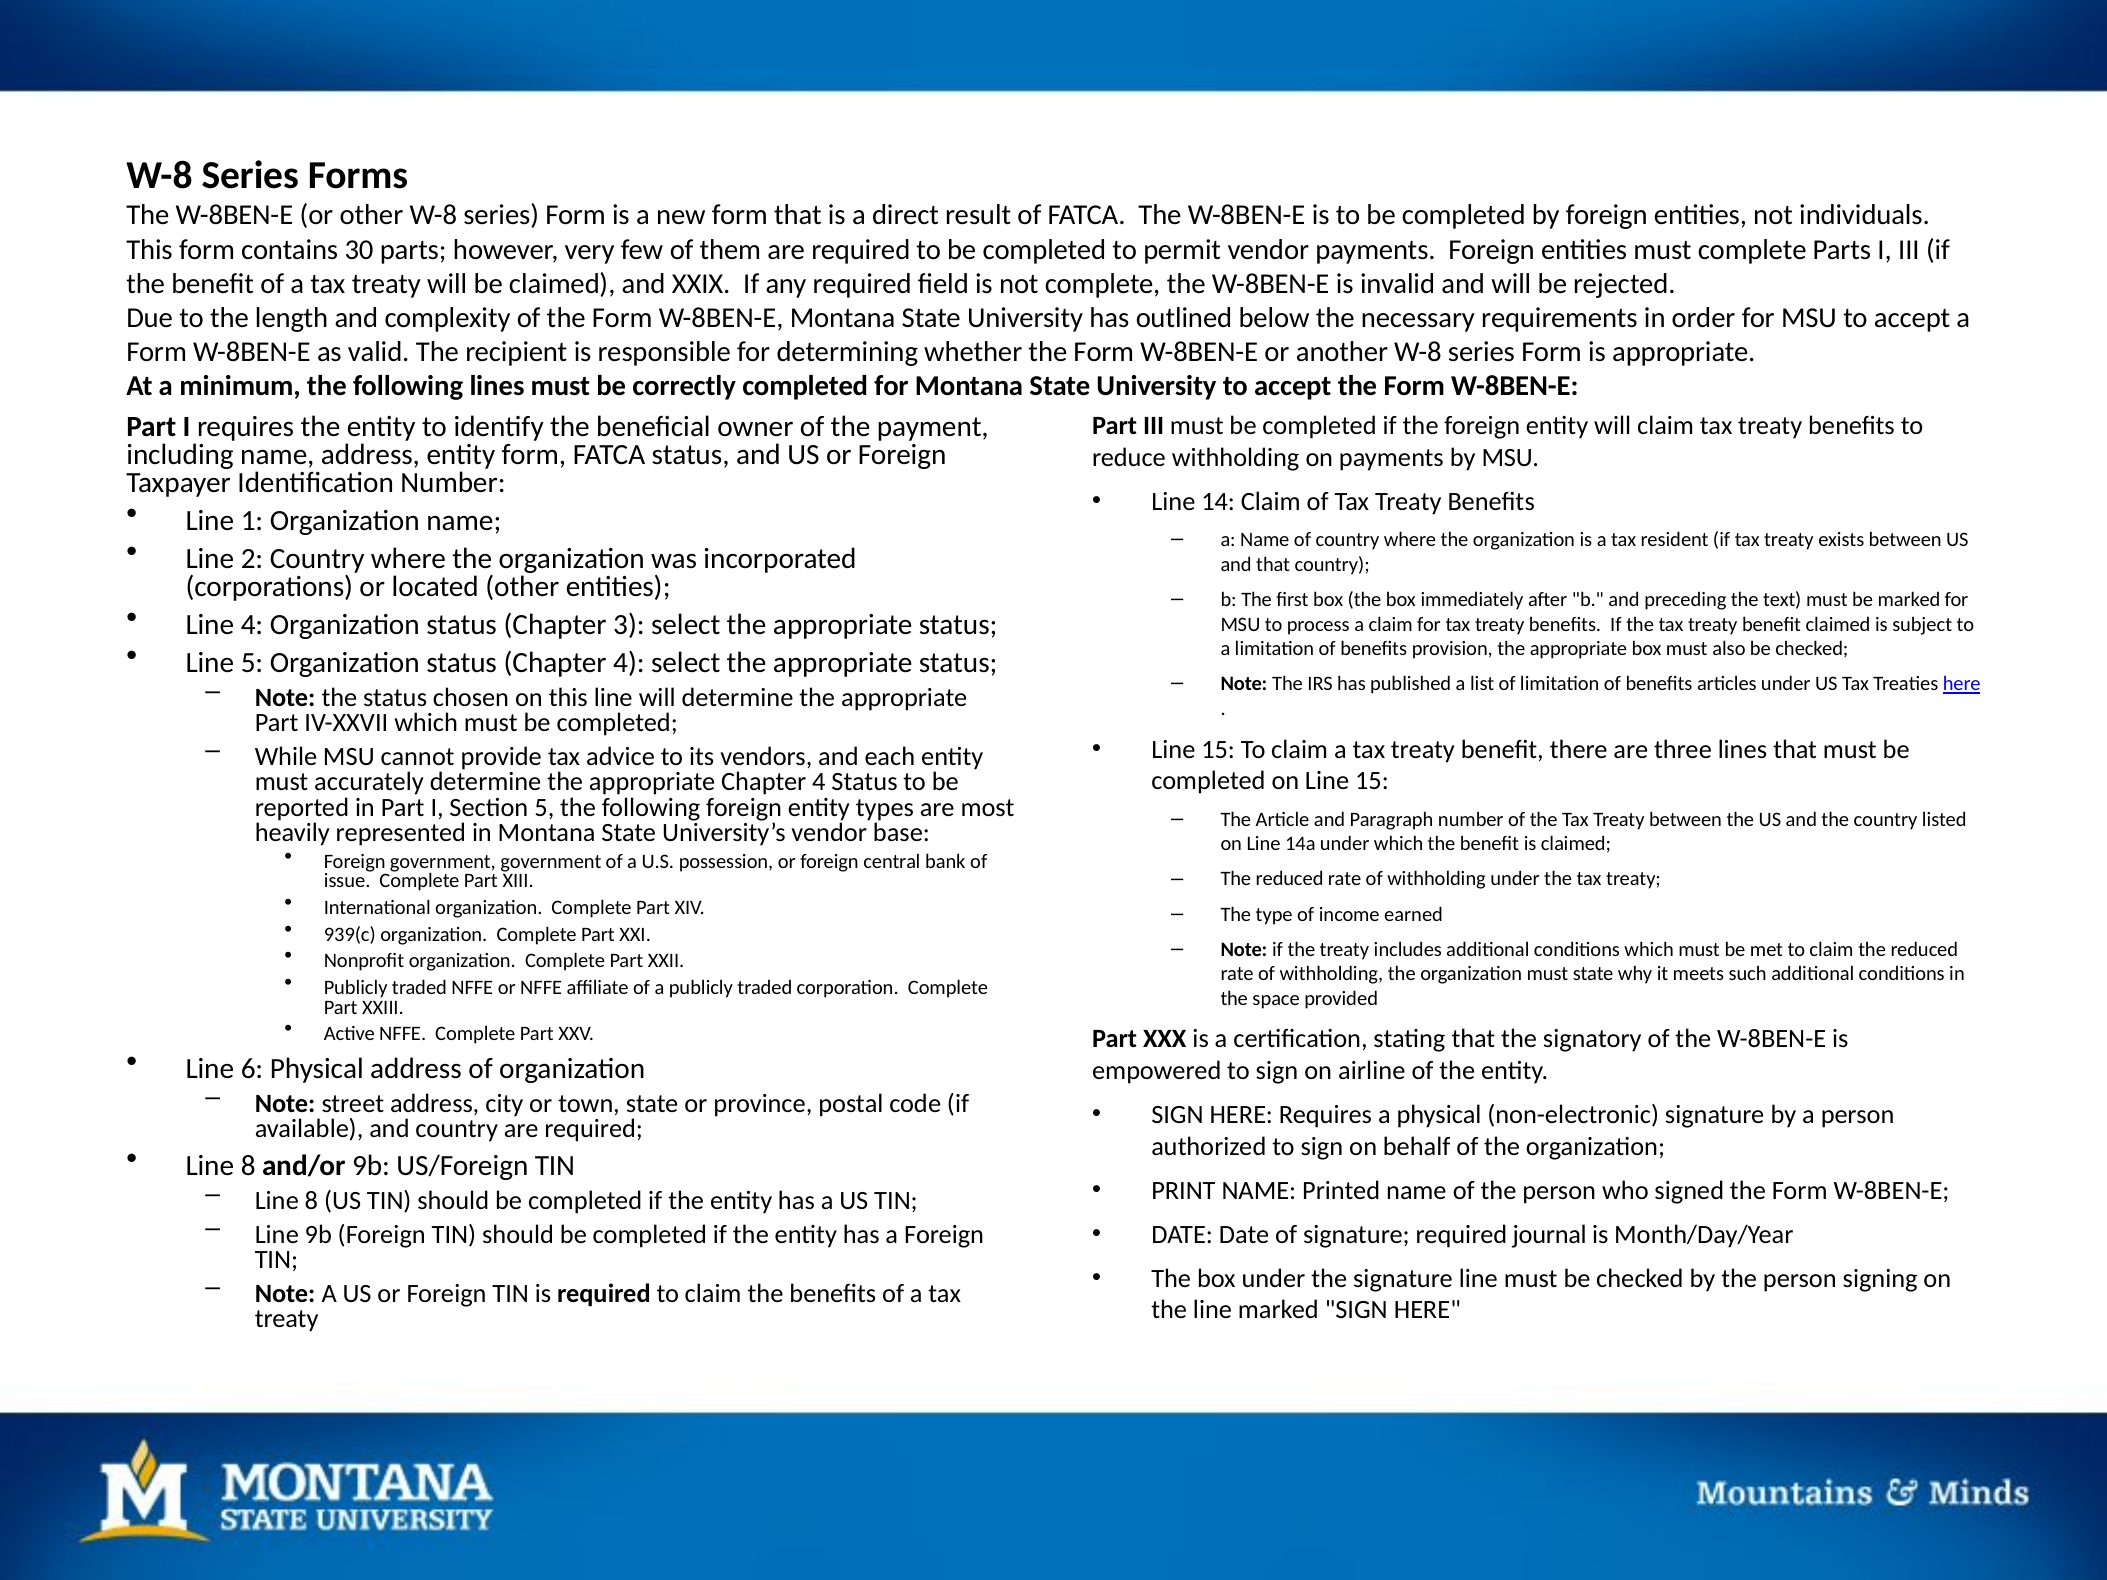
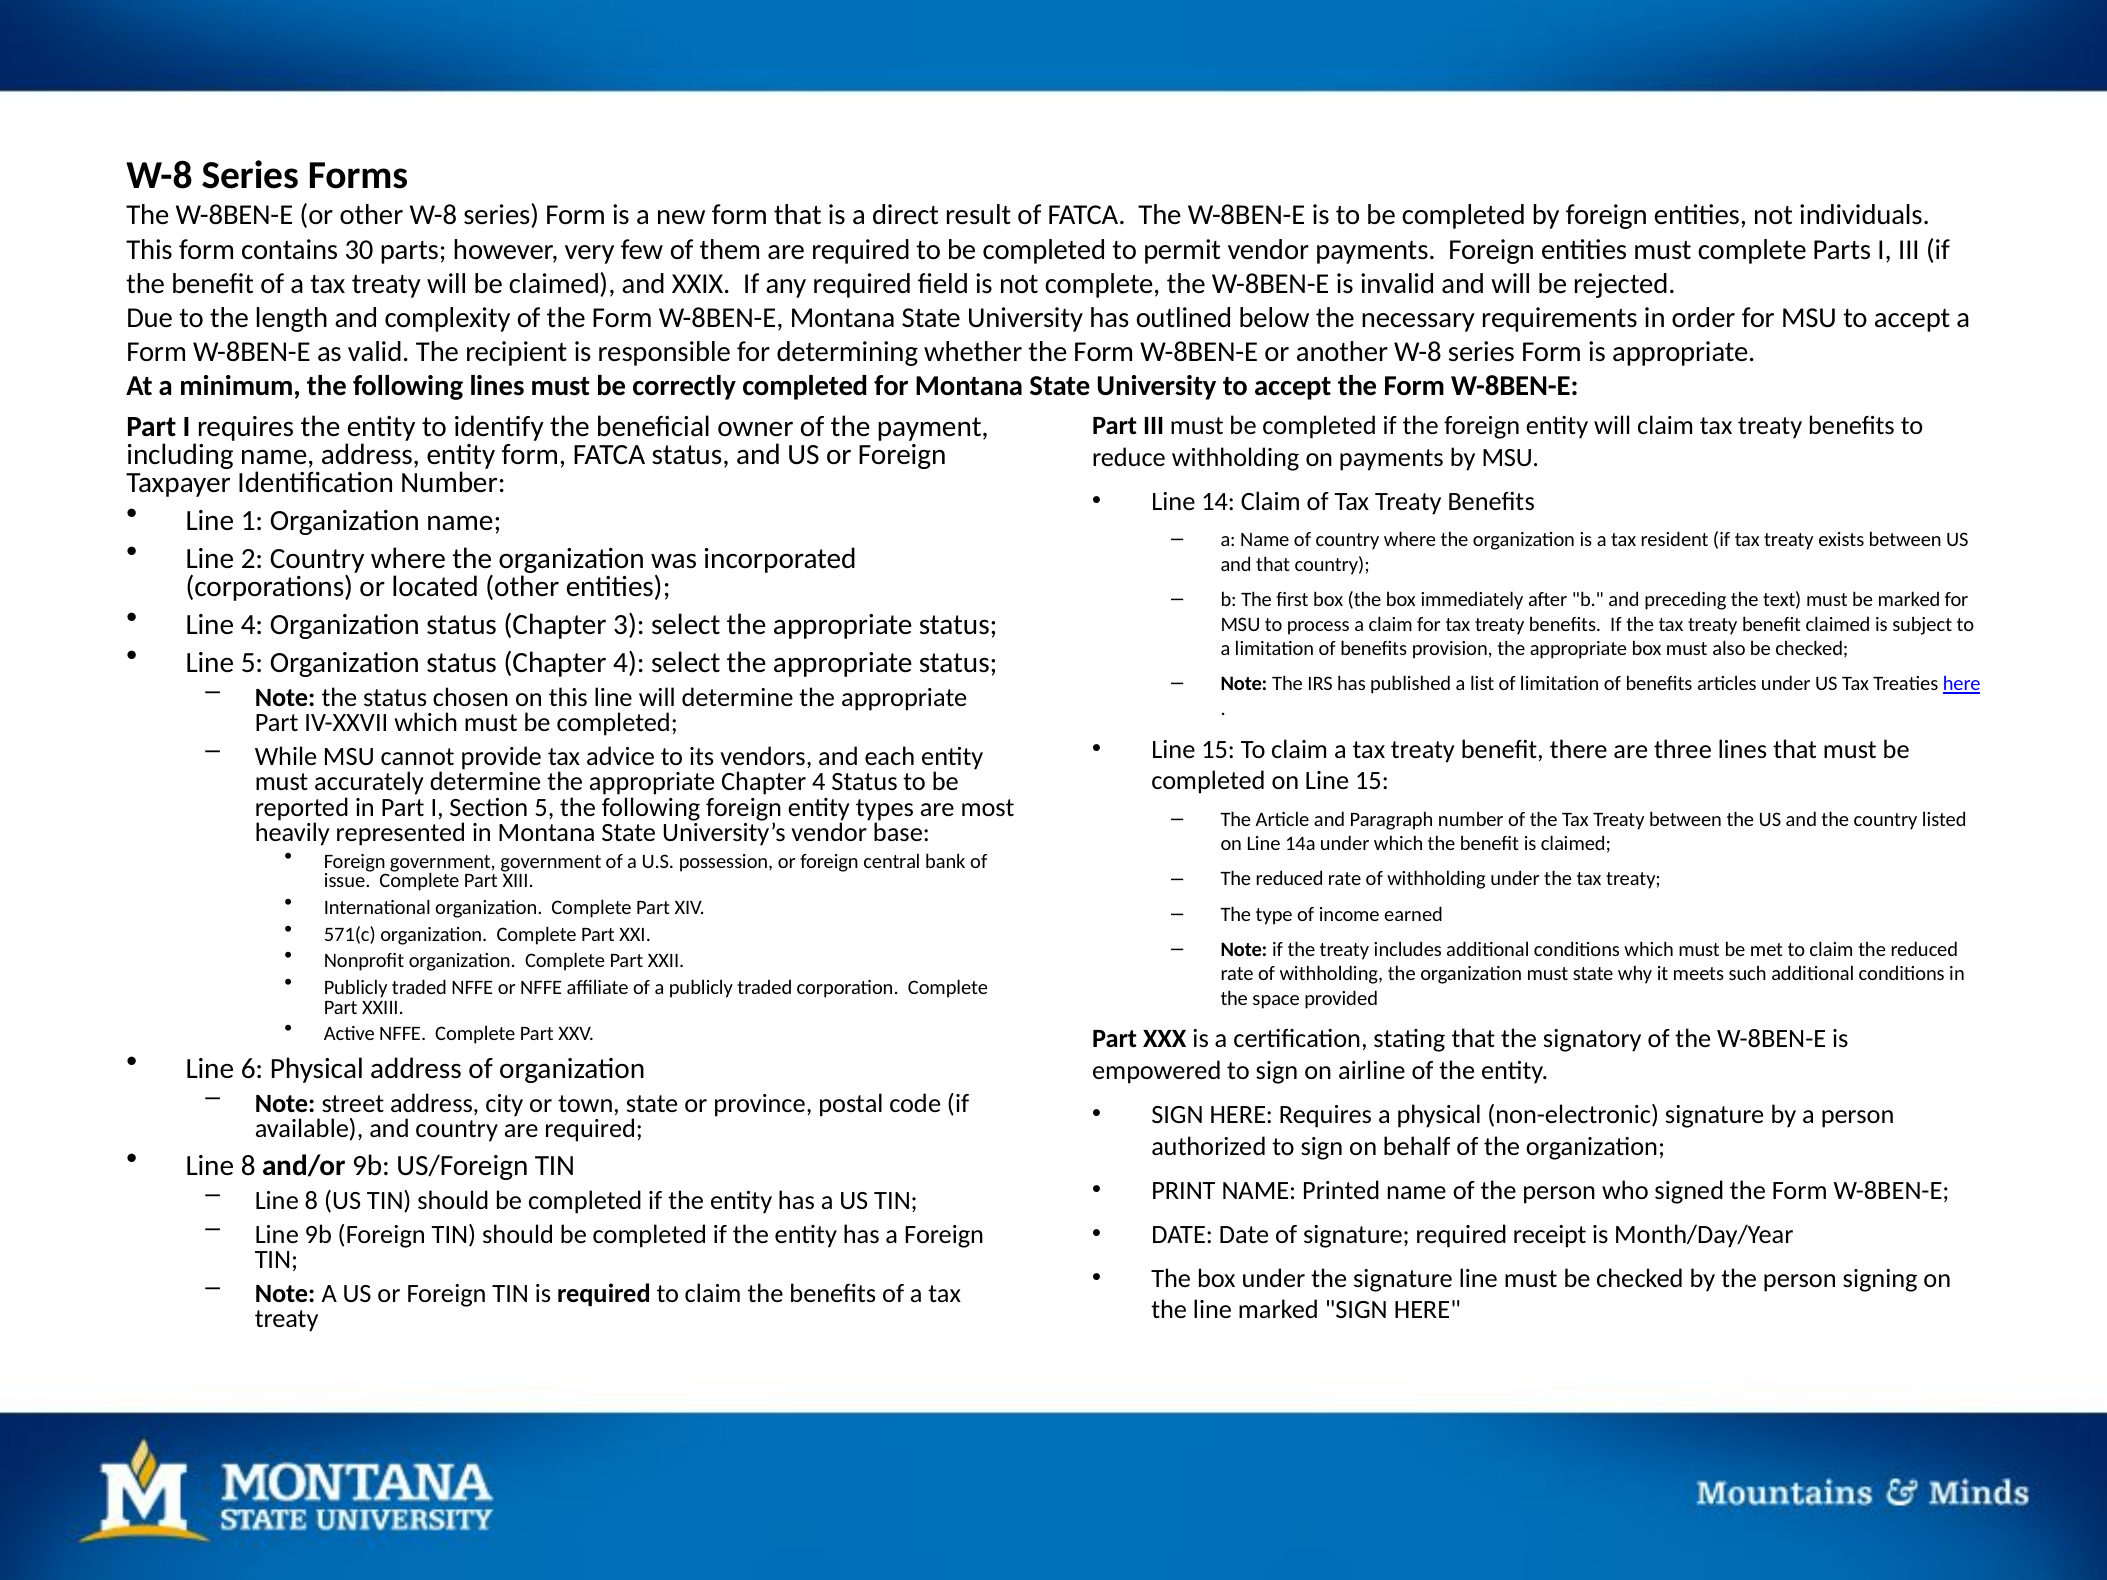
939(c: 939(c -> 571(c
journal: journal -> receipt
